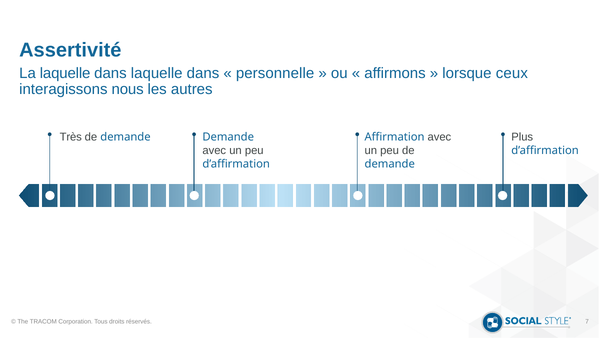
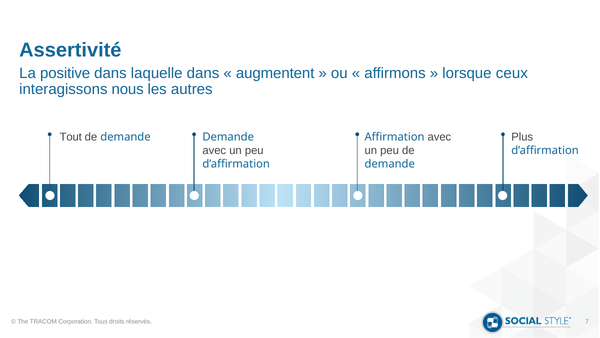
La laquelle: laquelle -> positive
personnelle: personnelle -> augmentent
Très: Très -> Tout
